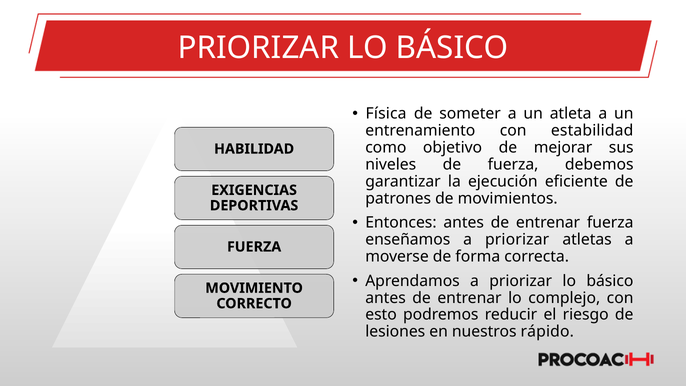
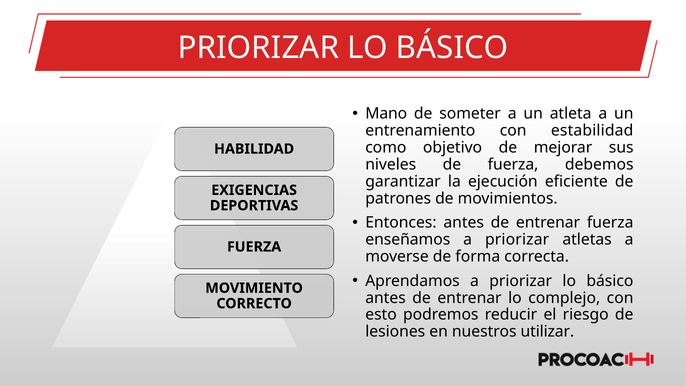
Física: Física -> Mano
rápido: rápido -> utilizar
